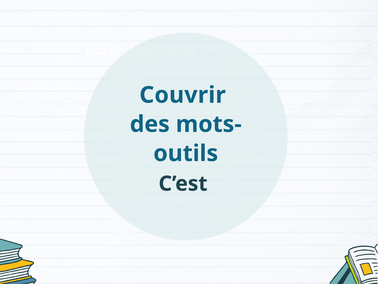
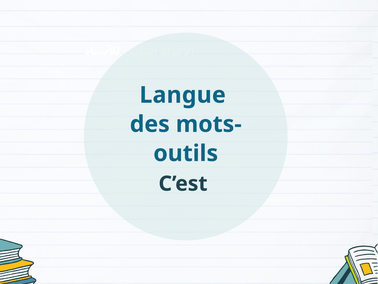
Couvrir: Couvrir -> Langue
